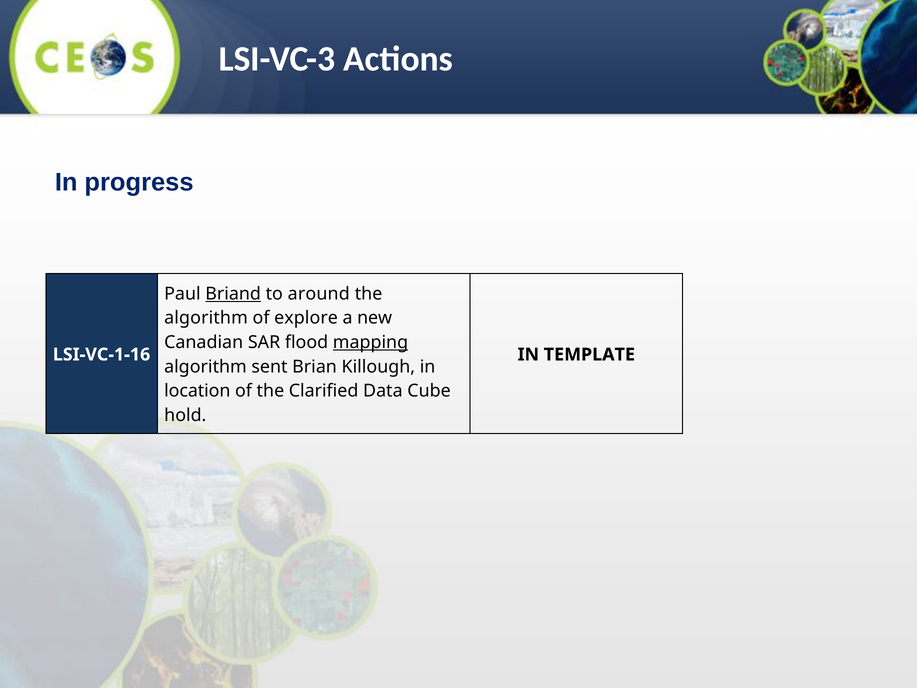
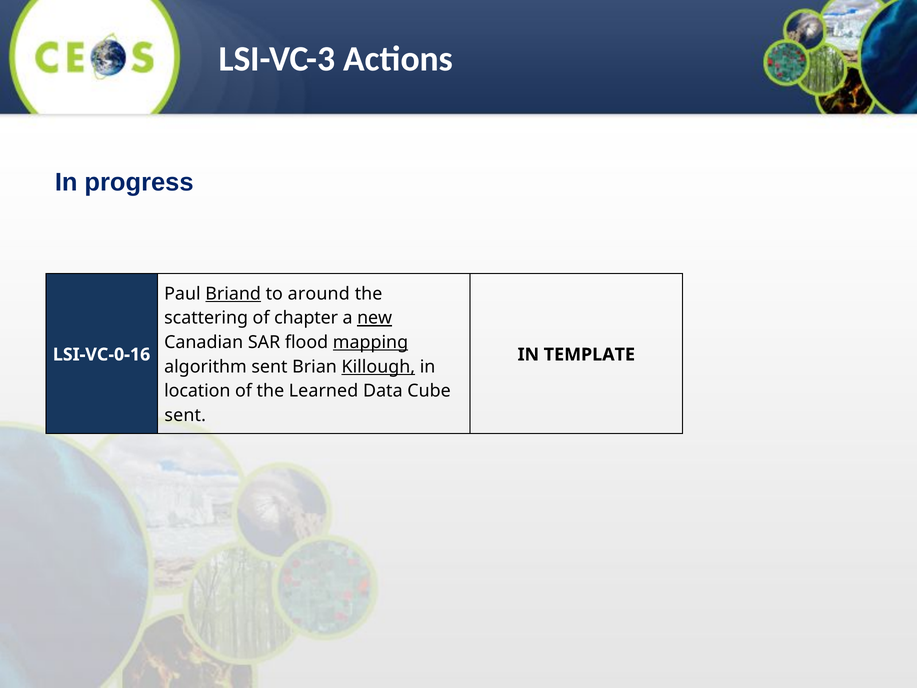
algorithm at (206, 318): algorithm -> scattering
explore: explore -> chapter
new underline: none -> present
LSI-VC-1-16: LSI-VC-1-16 -> LSI-VC-0-16
Killough underline: none -> present
Clarified: Clarified -> Learned
hold at (185, 415): hold -> sent
